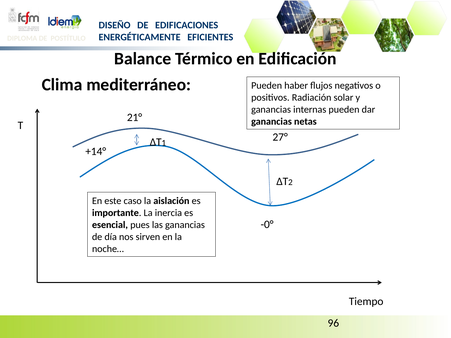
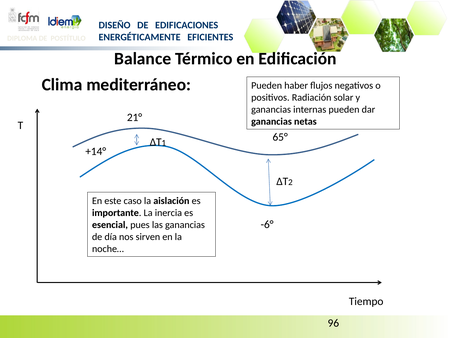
27°: 27° -> 65°
-0°: -0° -> -6°
